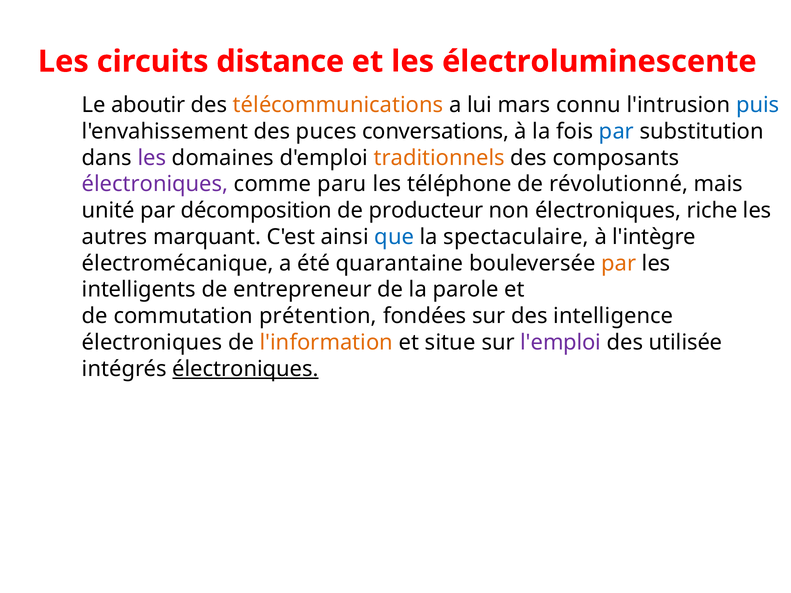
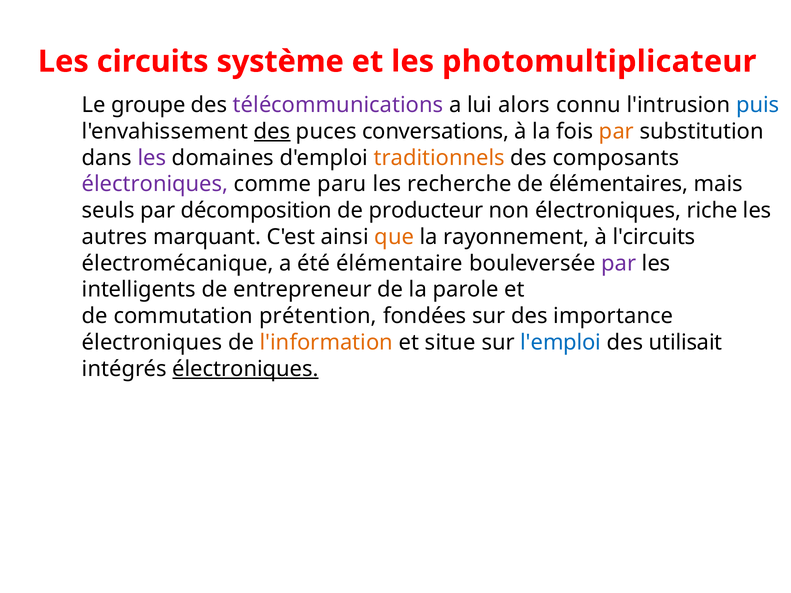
distance: distance -> système
électroluminescente: électroluminescente -> photomultiplicateur
aboutir: aboutir -> groupe
télécommunications colour: orange -> purple
mars: mars -> alors
des at (272, 132) underline: none -> present
par at (616, 132) colour: blue -> orange
téléphone: téléphone -> recherche
révolutionné: révolutionné -> élémentaires
unité: unité -> seuls
que colour: blue -> orange
spectaculaire: spectaculaire -> rayonnement
l'intègre: l'intègre -> l'circuits
quarantaine: quarantaine -> élémentaire
par at (619, 263) colour: orange -> purple
intelligence: intelligence -> importance
l'emploi colour: purple -> blue
utilisée: utilisée -> utilisait
